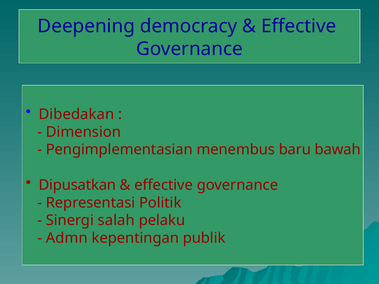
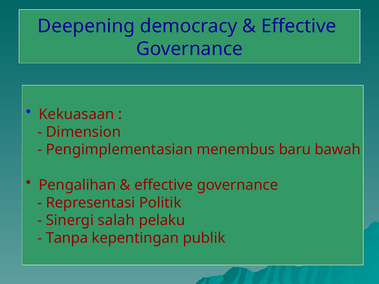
Dibedakan: Dibedakan -> Kekuasaan
Dipusatkan: Dipusatkan -> Pengalihan
Admn: Admn -> Tanpa
